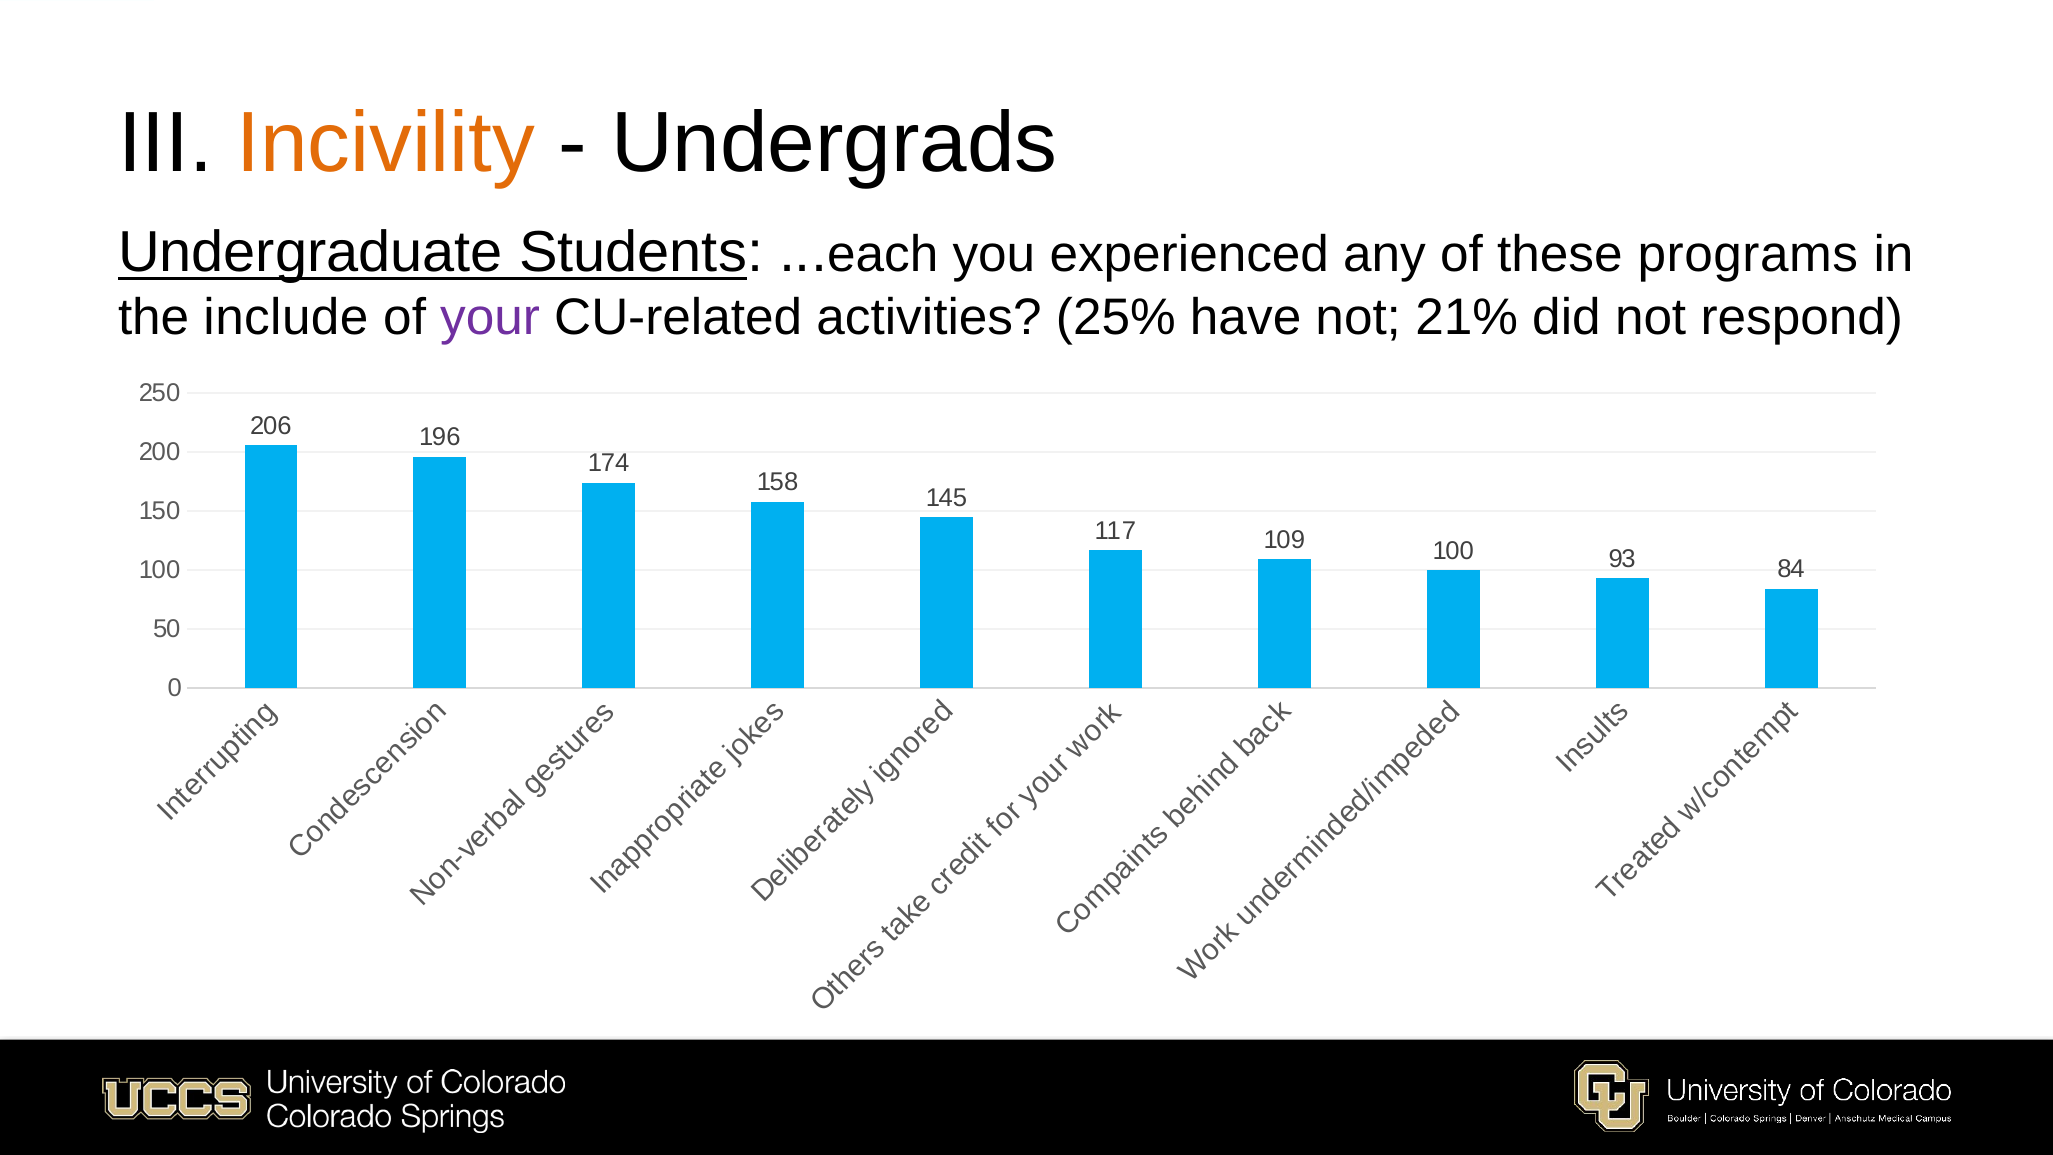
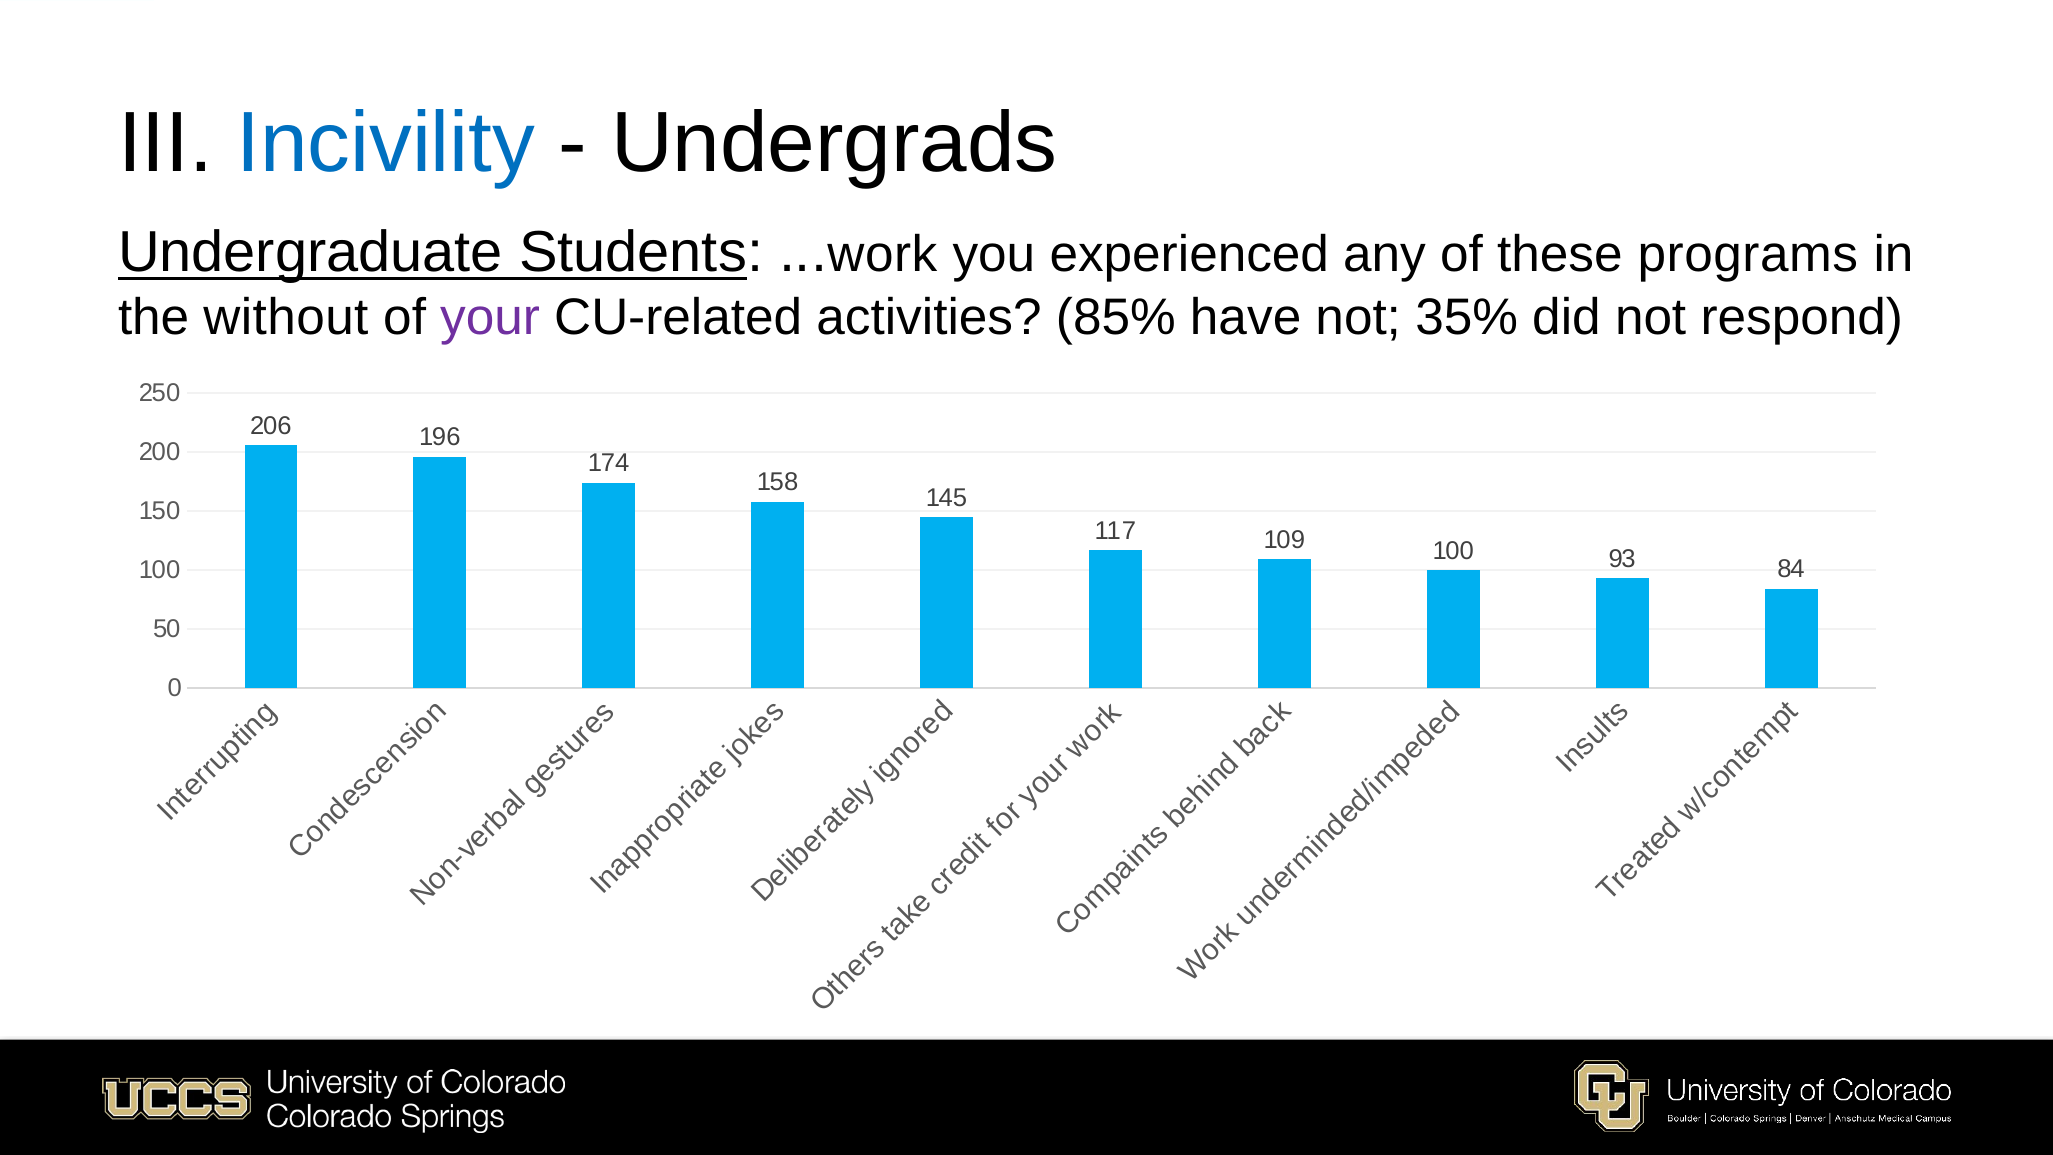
Incivility colour: orange -> blue
each: each -> work
include: include -> without
25%: 25% -> 85%
21%: 21% -> 35%
